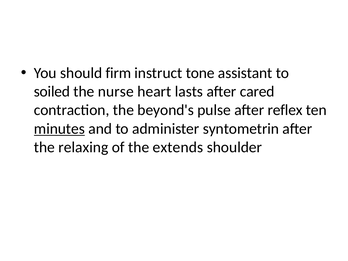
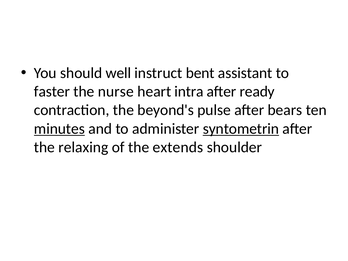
firm: firm -> well
tone: tone -> bent
soiled: soiled -> faster
lasts: lasts -> intra
cared: cared -> ready
reflex: reflex -> bears
syntometrin underline: none -> present
